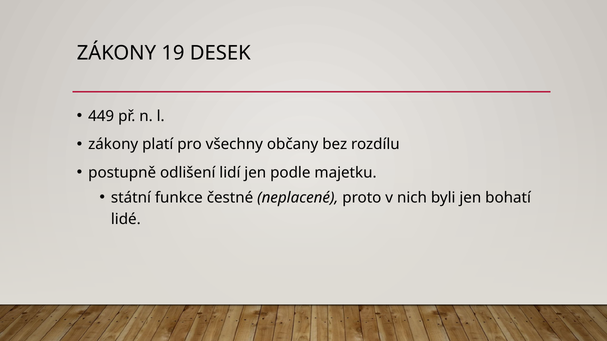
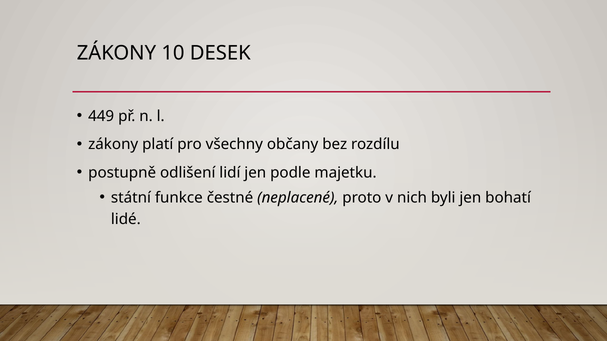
19: 19 -> 10
